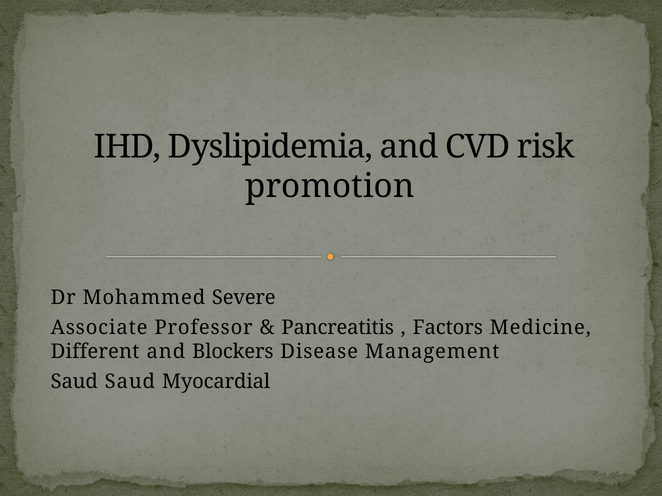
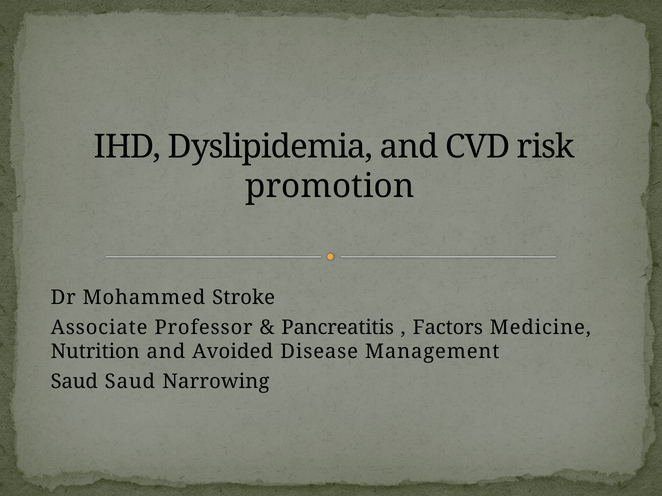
Severe: Severe -> Stroke
Different: Different -> Nutrition
Blockers: Blockers -> Avoided
Myocardial: Myocardial -> Narrowing
